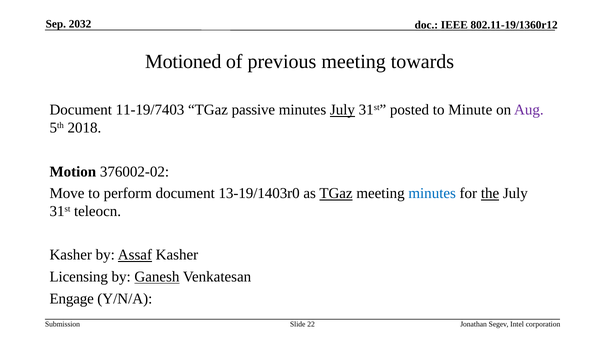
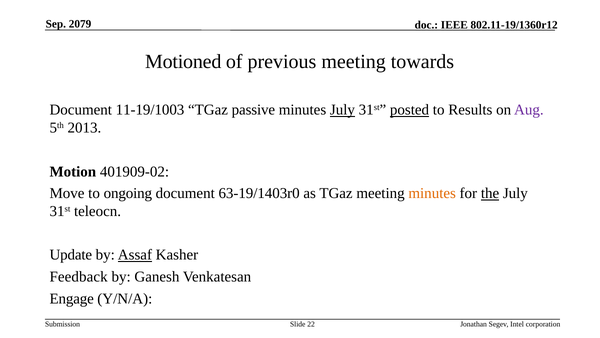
2032: 2032 -> 2079
11-19/7403: 11-19/7403 -> 11-19/1003
posted underline: none -> present
Minute: Minute -> Results
2018: 2018 -> 2013
376002-02: 376002-02 -> 401909-02
perform: perform -> ongoing
13-19/1403r0: 13-19/1403r0 -> 63-19/1403r0
TGaz at (336, 193) underline: present -> none
minutes at (432, 193) colour: blue -> orange
Kasher at (71, 255): Kasher -> Update
Licensing: Licensing -> Feedback
Ganesh underline: present -> none
